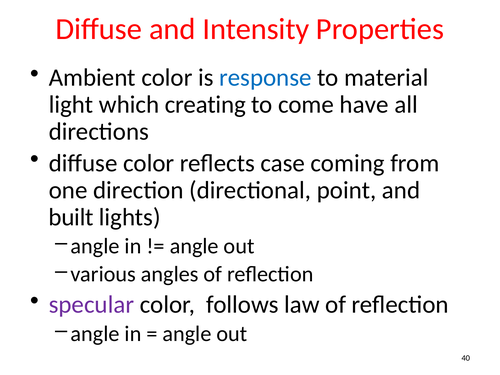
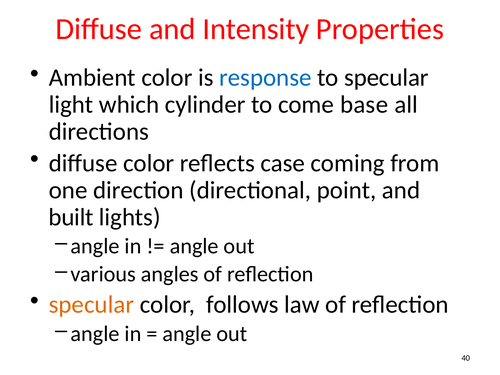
to material: material -> specular
creating: creating -> cylinder
have: have -> base
specular at (91, 305) colour: purple -> orange
